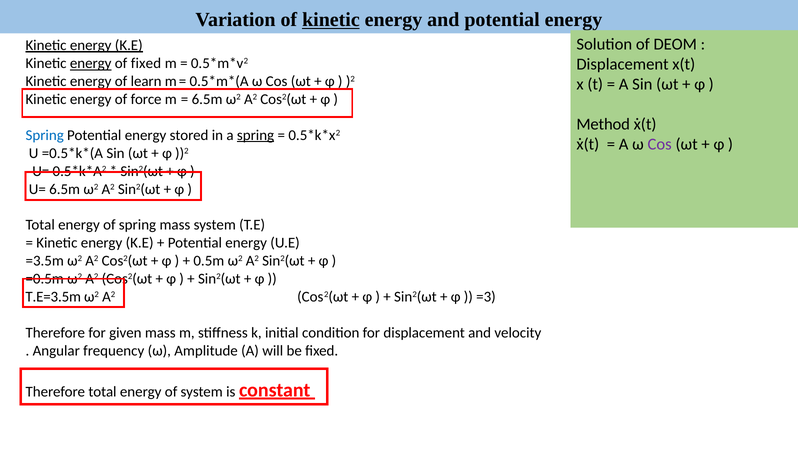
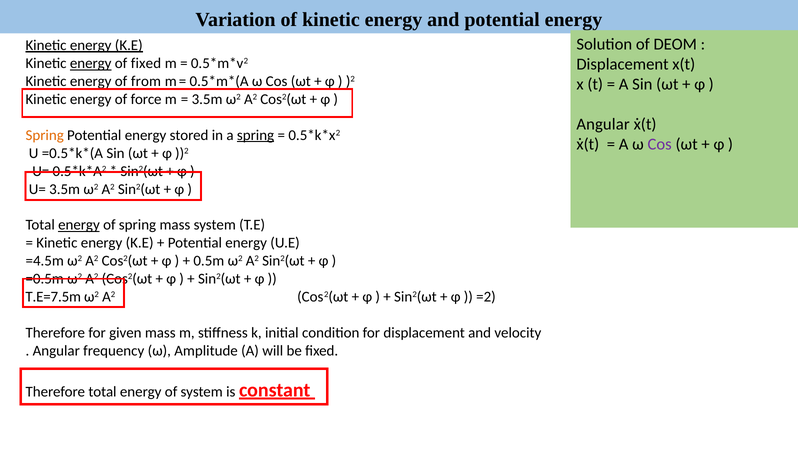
kinetic at (331, 20) underline: present -> none
learn: learn -> from
6.5m at (207, 99): 6.5m -> 3.5m
Method at (603, 124): Method -> Angular
Spring at (45, 135) colour: blue -> orange
U= 6.5m: 6.5m -> 3.5m
energy at (79, 225) underline: none -> present
=3.5m: =3.5m -> =4.5m
T.E=3.5m: T.E=3.5m -> T.E=7.5m
=3: =3 -> =2
